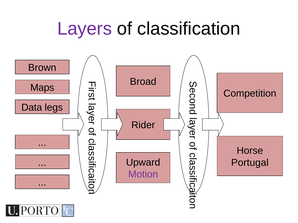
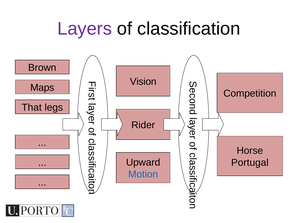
Broad: Broad -> Vision
Data: Data -> That
Motion colour: purple -> blue
